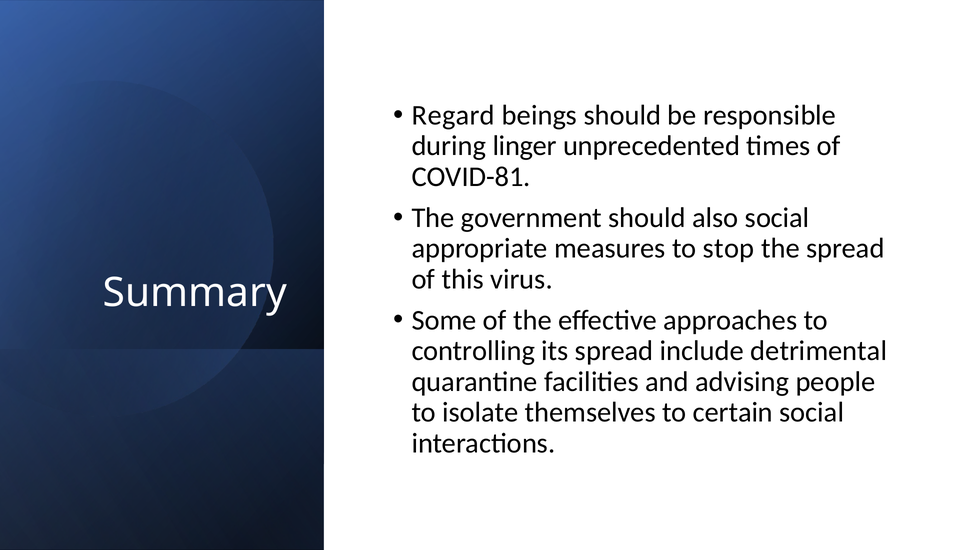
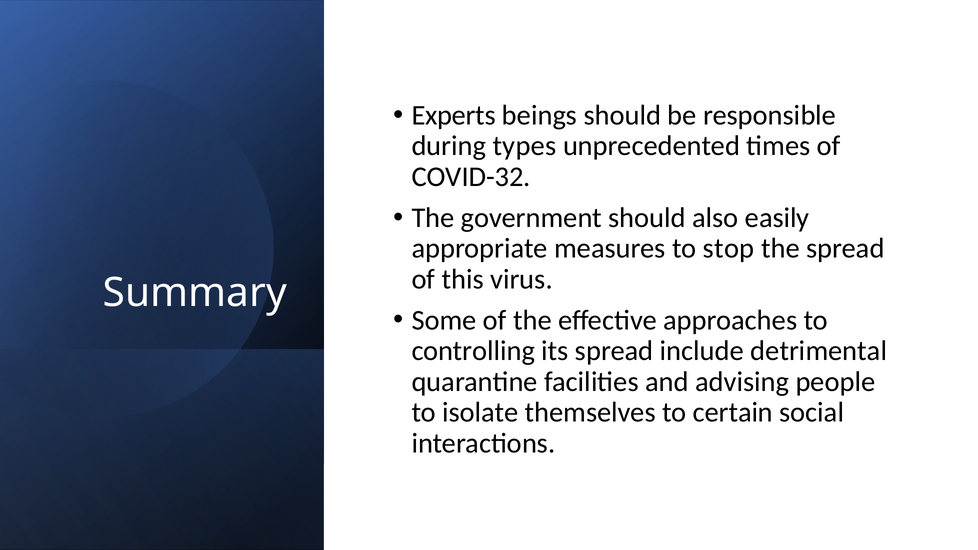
Regard: Regard -> Experts
linger: linger -> types
COVID-81: COVID-81 -> COVID-32
also social: social -> easily
